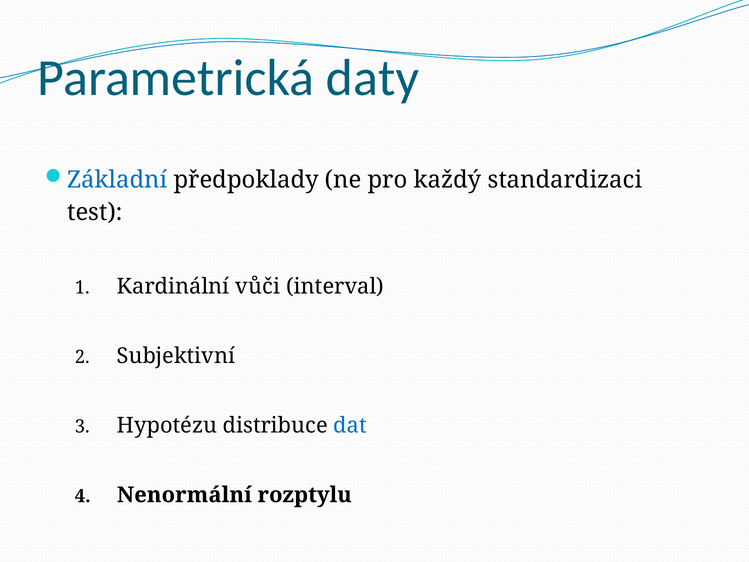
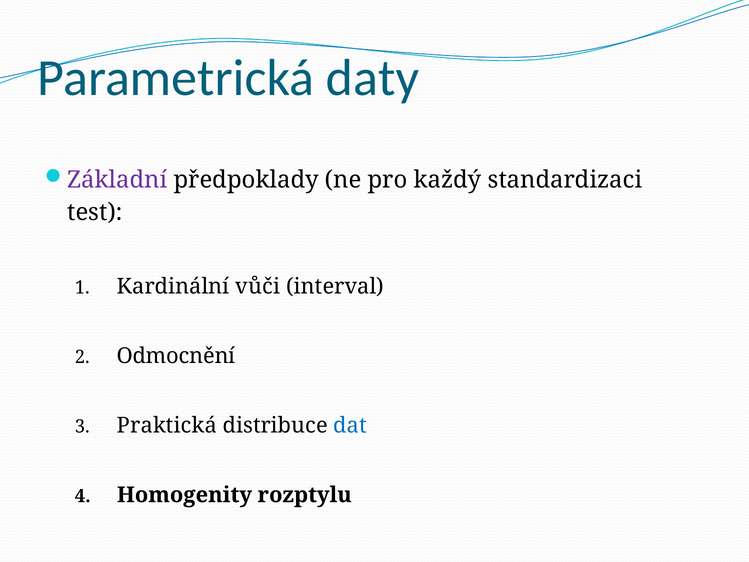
Základní colour: blue -> purple
Subjektivní: Subjektivní -> Odmocnění
Hypotézu: Hypotézu -> Praktická
Nenormální: Nenormální -> Homogenity
